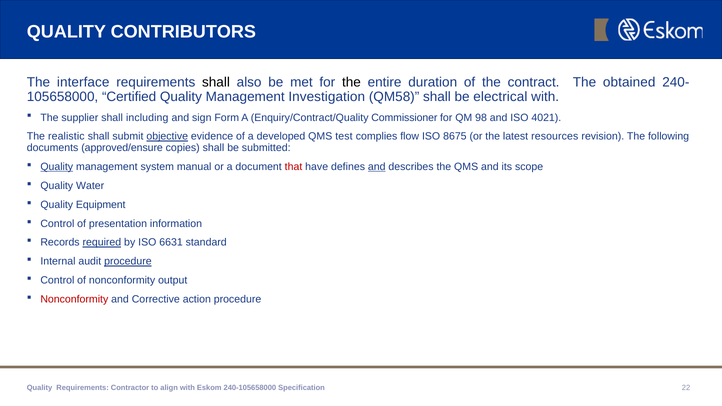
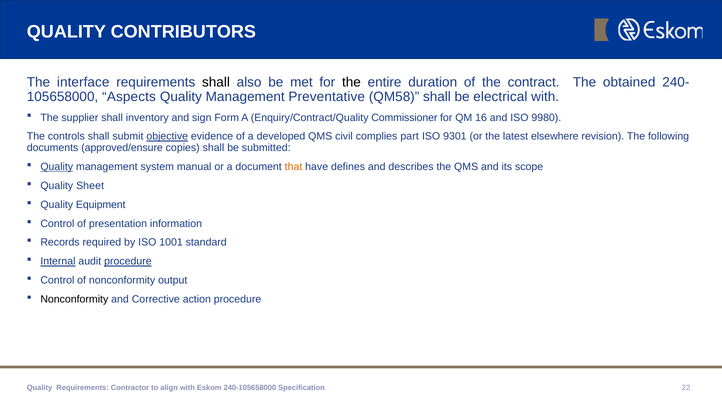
Certified: Certified -> Aspects
Investigation: Investigation -> Preventative
including: including -> inventory
98: 98 -> 16
4021: 4021 -> 9980
realistic: realistic -> controls
test: test -> civil
flow: flow -> part
8675: 8675 -> 9301
resources: resources -> elsewhere
that colour: red -> orange
and at (377, 167) underline: present -> none
Water: Water -> Sheet
required underline: present -> none
6631: 6631 -> 1001
Internal underline: none -> present
Nonconformity at (74, 299) colour: red -> black
